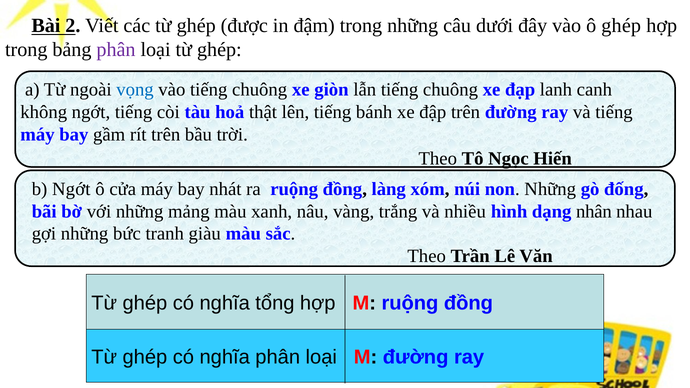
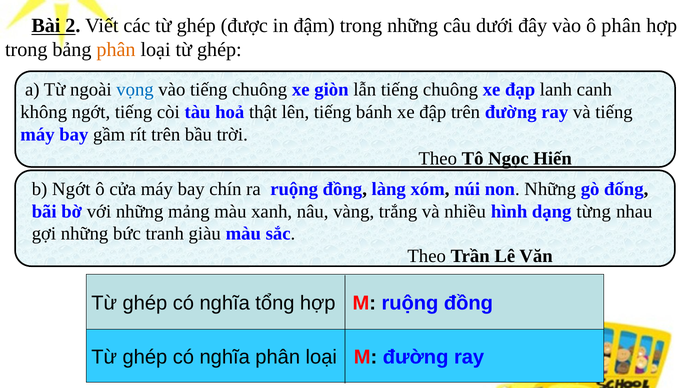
ô ghép: ghép -> phân
phân at (116, 50) colour: purple -> orange
nhát: nhát -> chín
nhân: nhân -> từng
